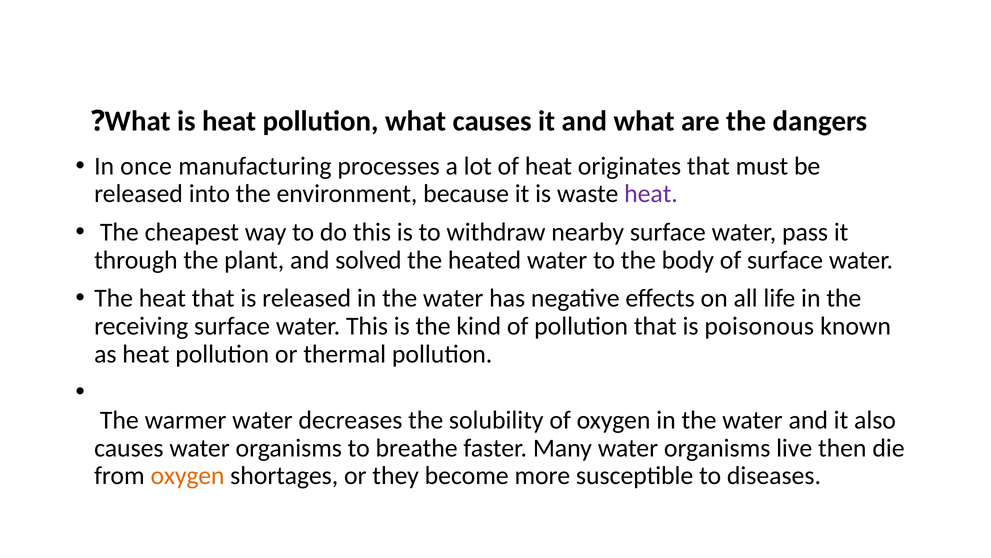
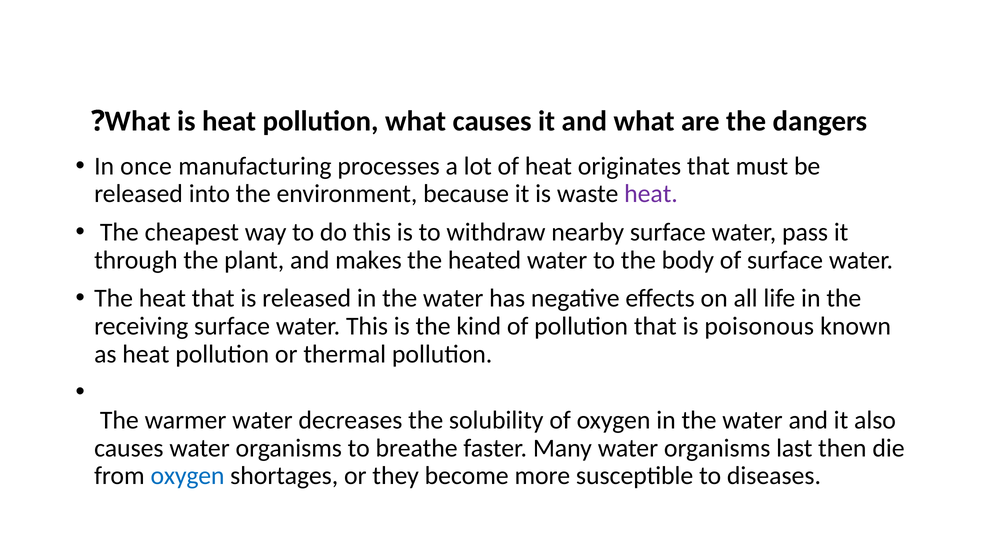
solved: solved -> makes
live: live -> last
oxygen at (188, 475) colour: orange -> blue
